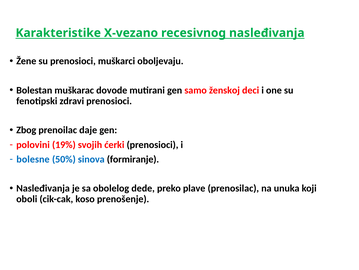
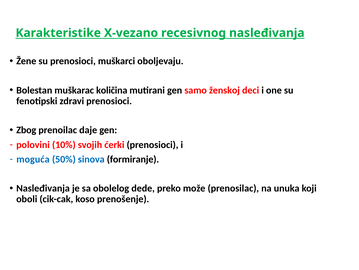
dovode: dovode -> količina
19%: 19% -> 10%
bolesne: bolesne -> moguća
plave: plave -> može
